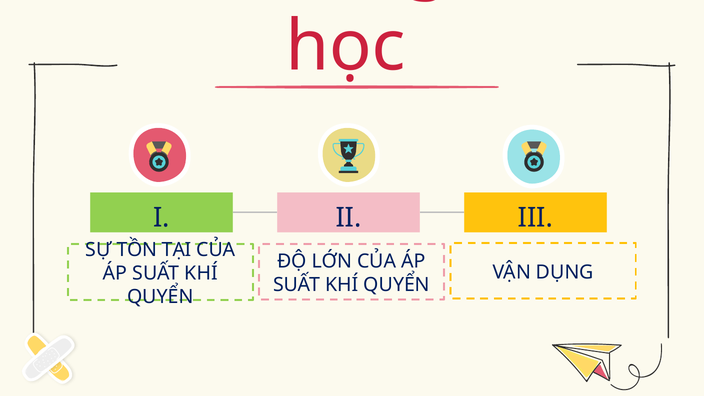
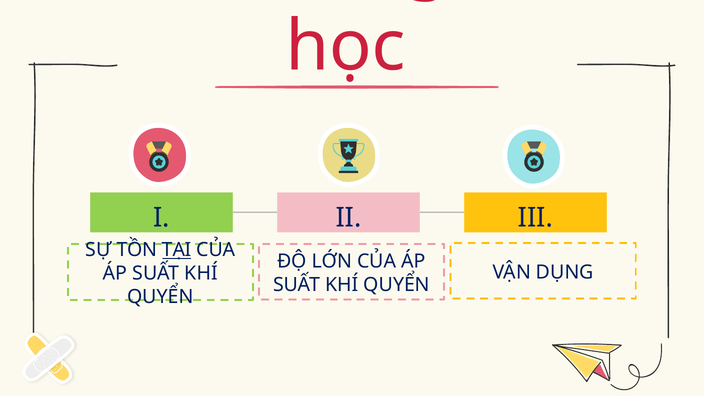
TẠI underline: none -> present
